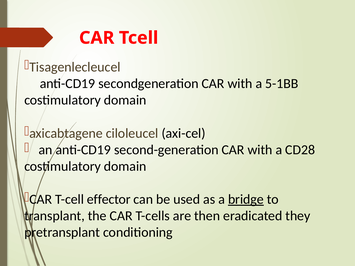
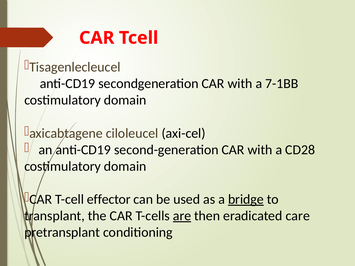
5-1BB: 5-1BB -> 7-1BB
are underline: none -> present
they: they -> care
